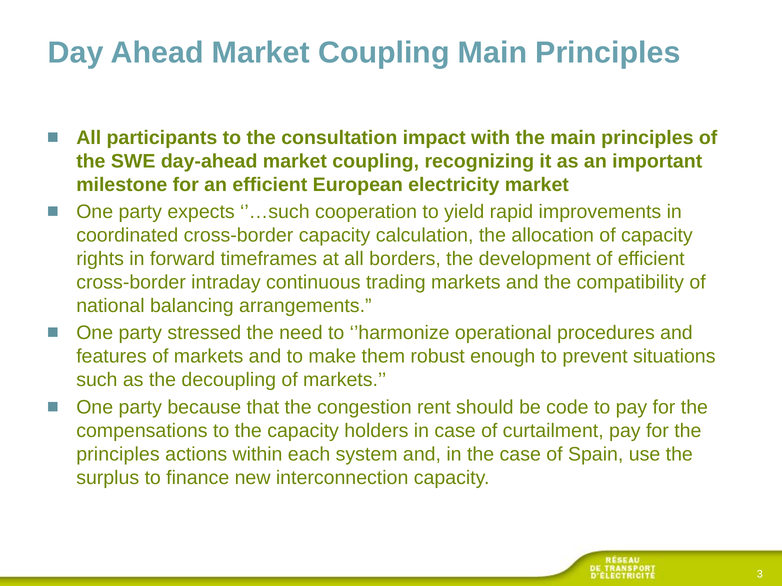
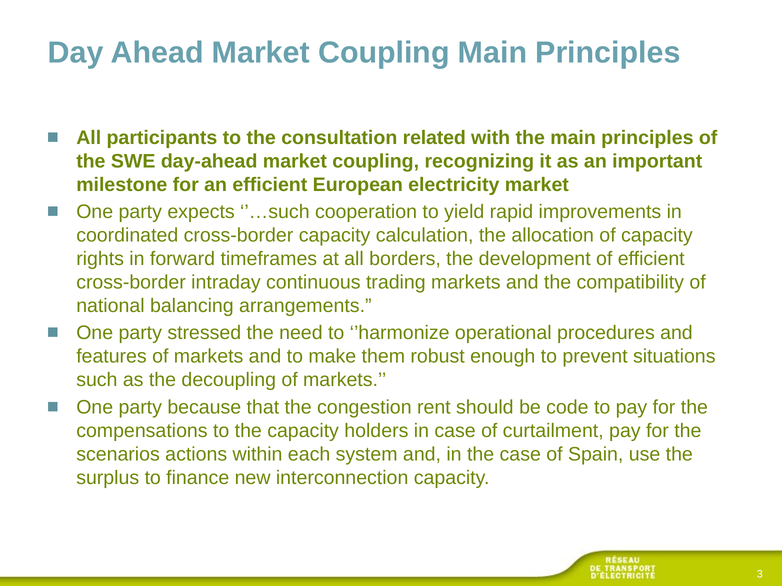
impact: impact -> related
principles at (118, 455): principles -> scenarios
